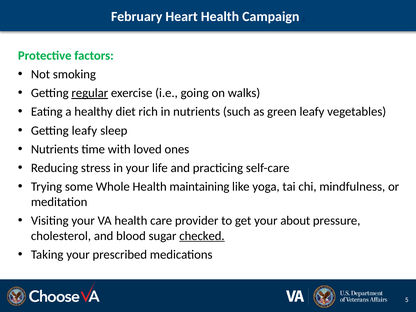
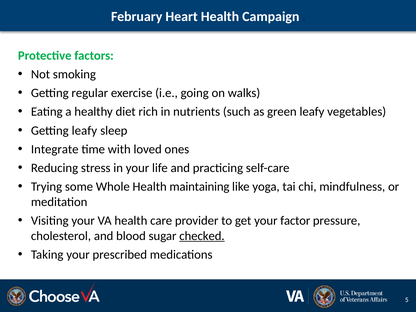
regular underline: present -> none
Nutrients at (55, 149): Nutrients -> Integrate
about: about -> factor
